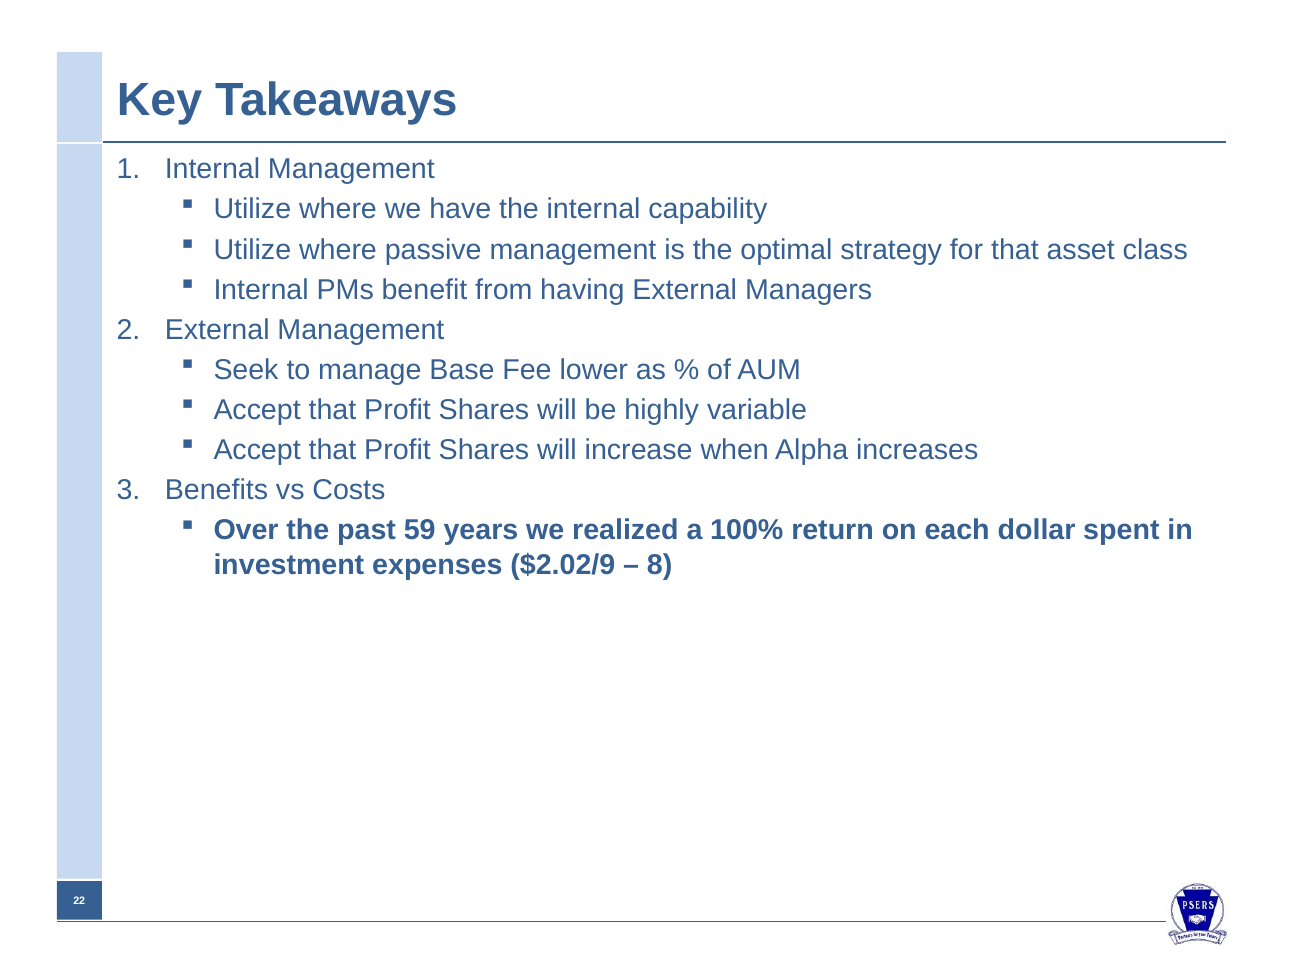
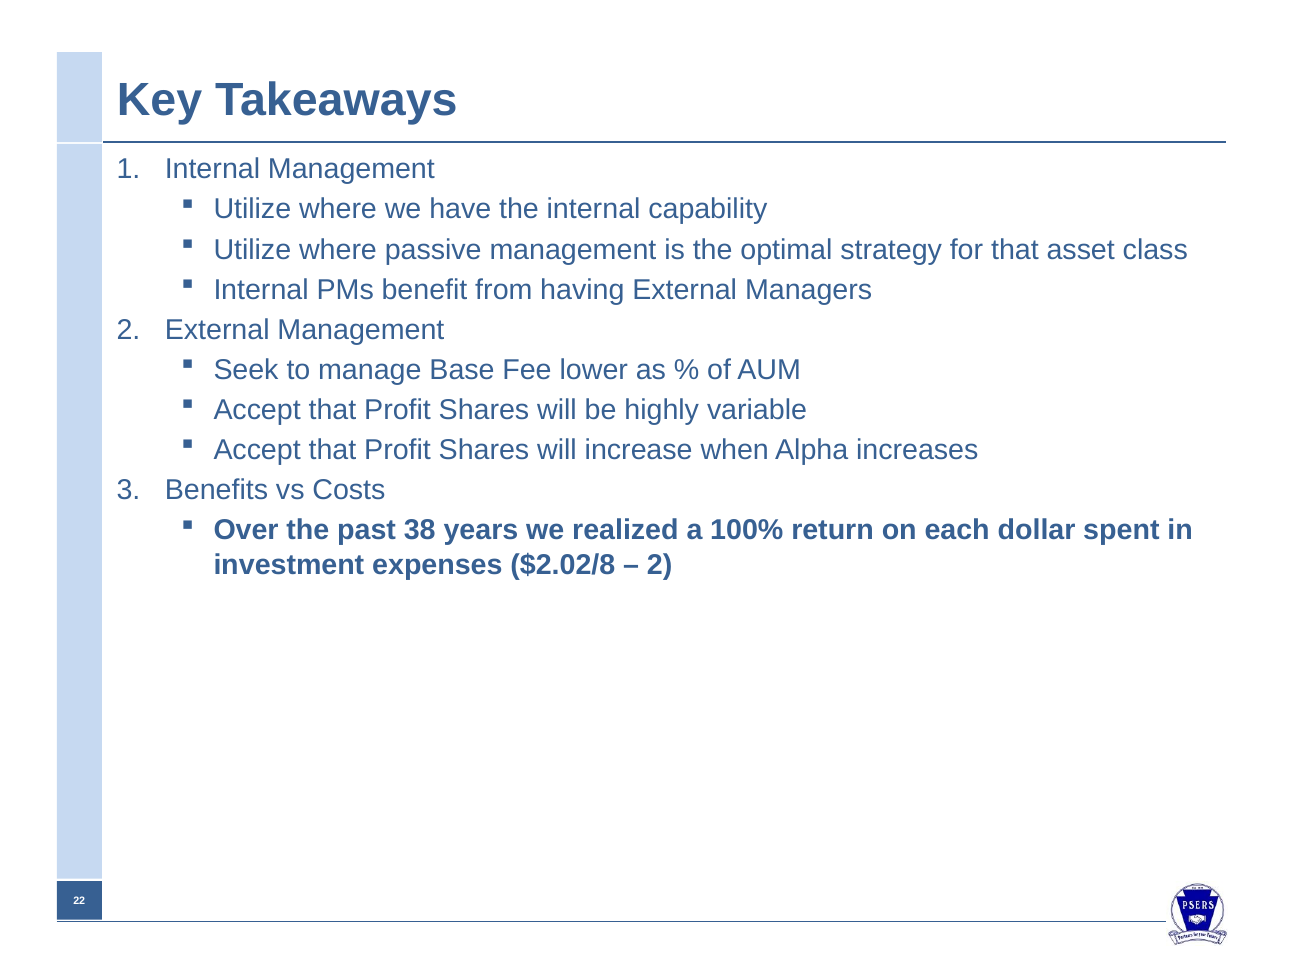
59: 59 -> 38
$2.02/9: $2.02/9 -> $2.02/8
8 at (660, 565): 8 -> 2
